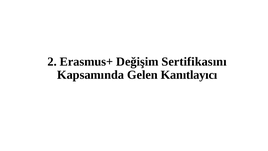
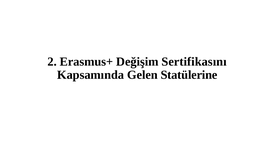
Kanıtlayıcı: Kanıtlayıcı -> Statülerine
